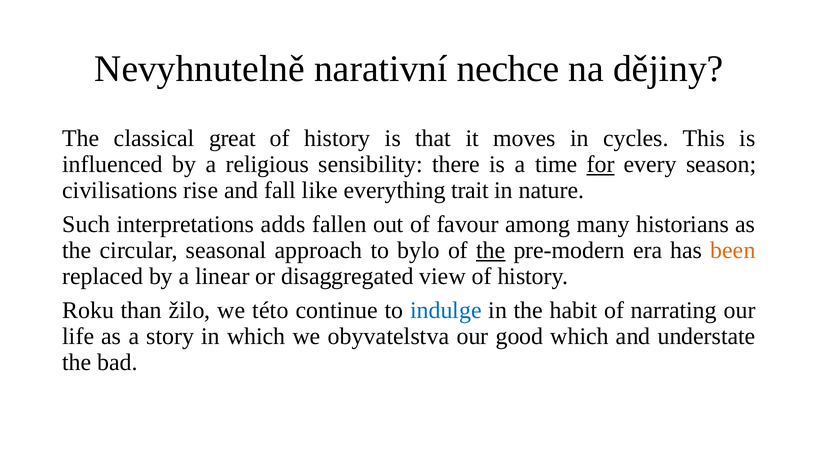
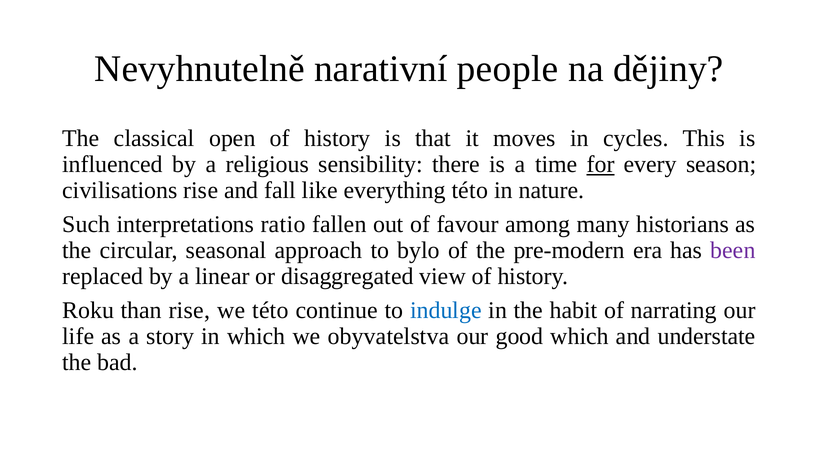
nechce: nechce -> people
great: great -> open
everything trait: trait -> této
adds: adds -> ratio
the at (491, 250) underline: present -> none
been colour: orange -> purple
than žilo: žilo -> rise
